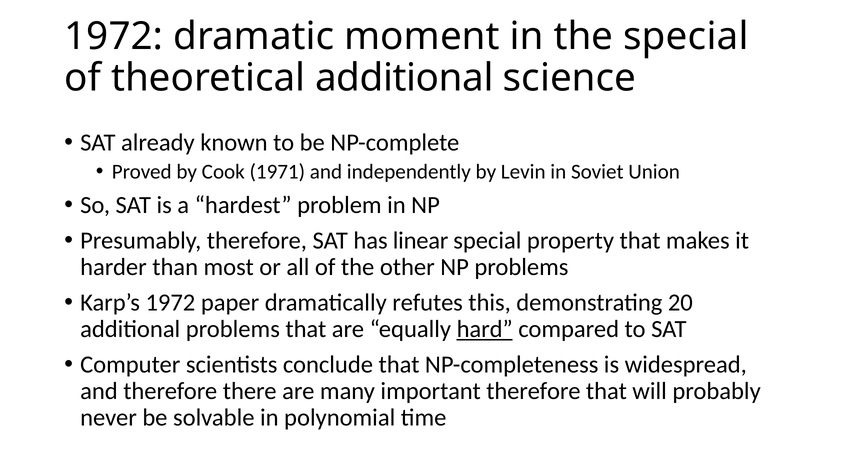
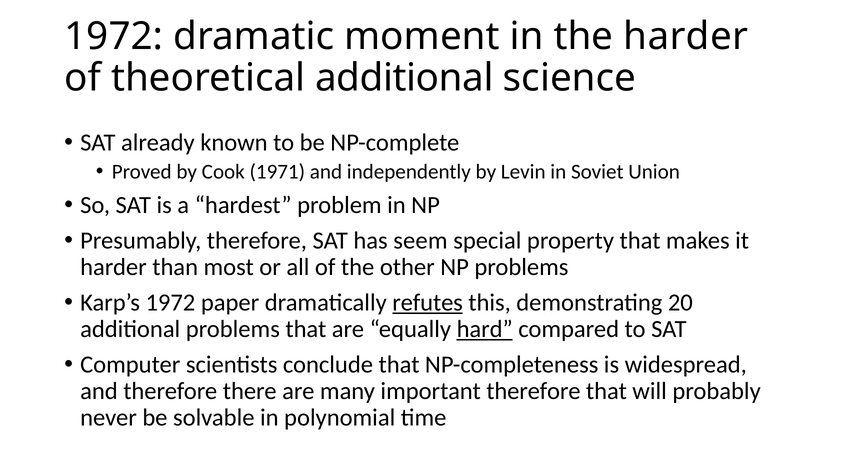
the special: special -> harder
linear: linear -> seem
refutes underline: none -> present
